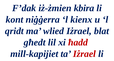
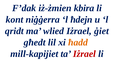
kienx: kienx -> ħdejn
blat: blat -> ġiet
ħadd colour: red -> orange
